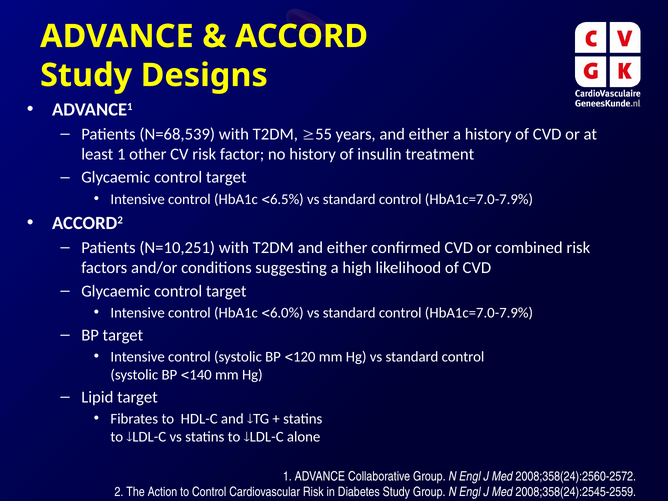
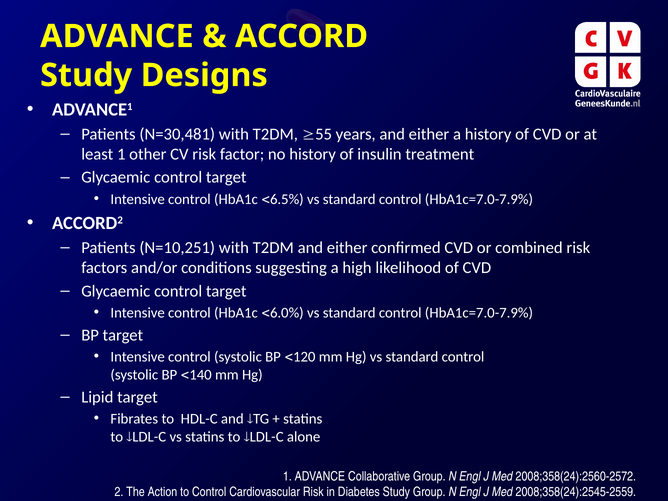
N=68,539: N=68,539 -> N=30,481
